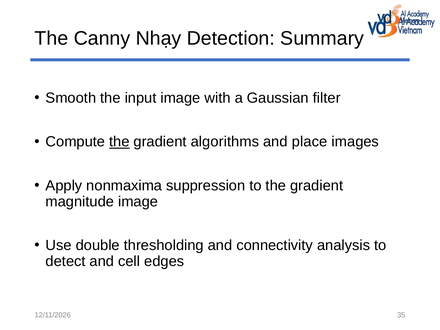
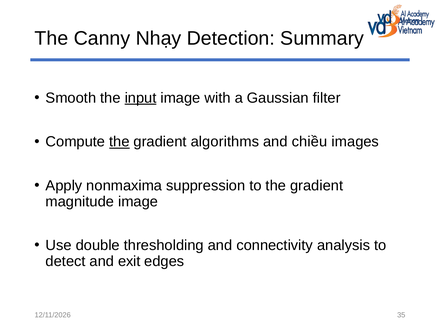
input underline: none -> present
place: place -> chiều
cell: cell -> exit
